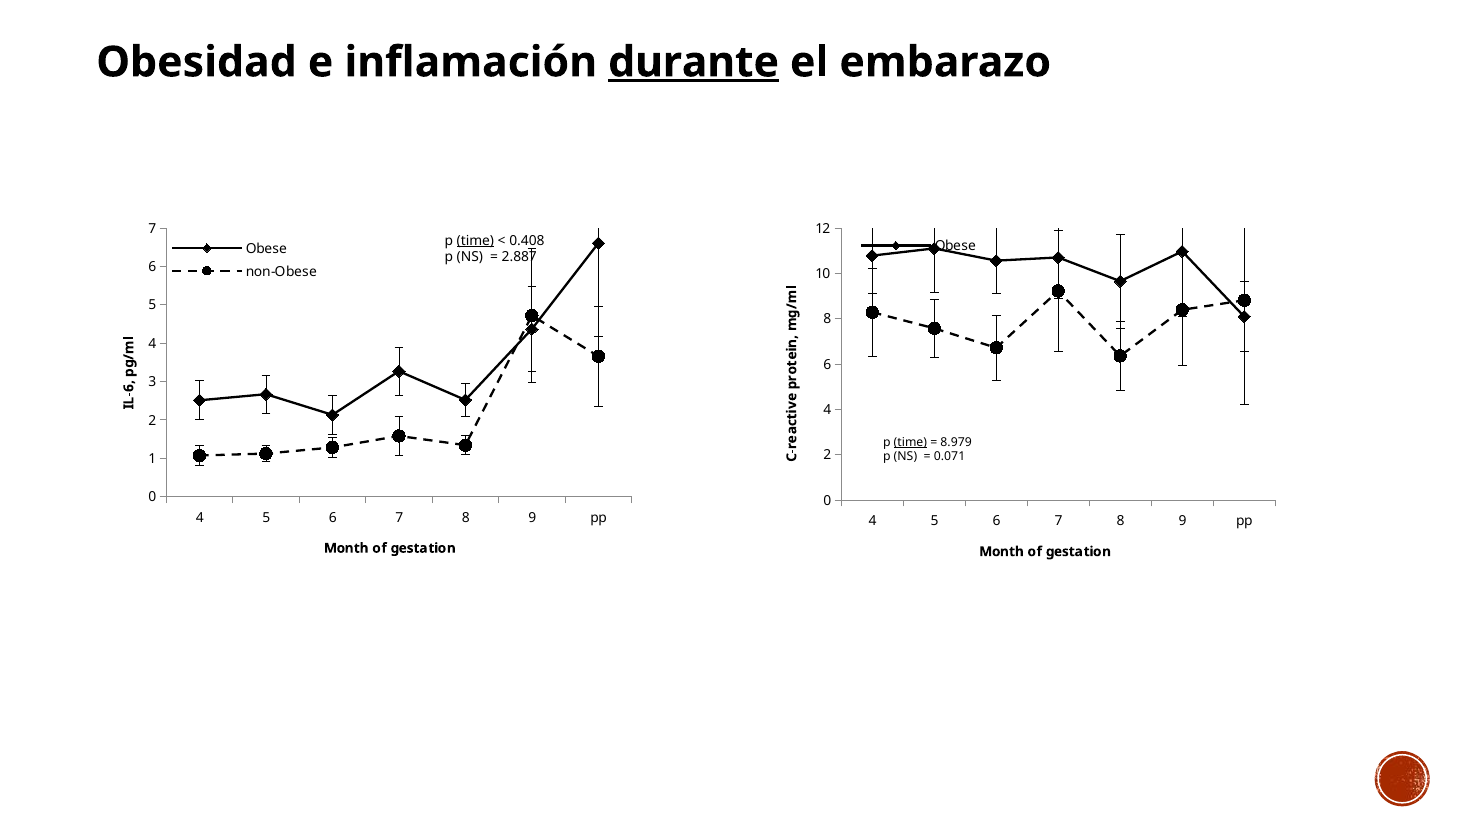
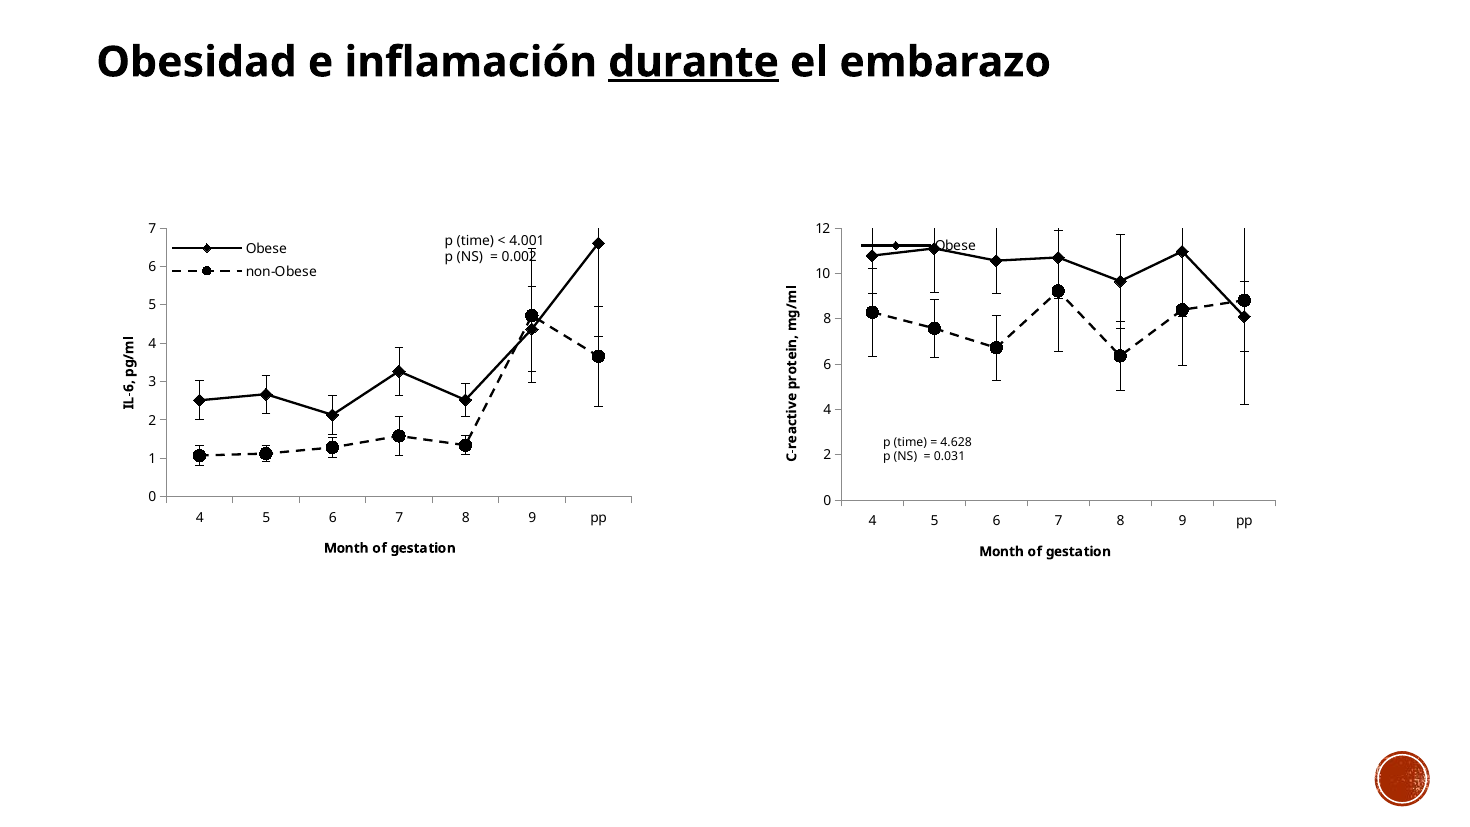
time at (475, 241) underline: present -> none
0.408: 0.408 -> 4.001
2.887: 2.887 -> 0.002
time at (910, 442) underline: present -> none
8.979: 8.979 -> 4.628
0.071: 0.071 -> 0.031
